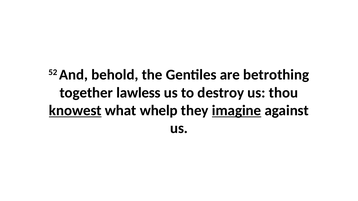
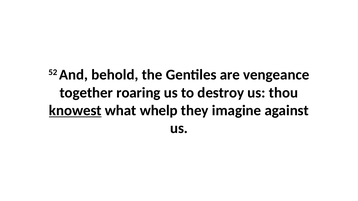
betrothing: betrothing -> vengeance
lawless: lawless -> roaring
imagine underline: present -> none
